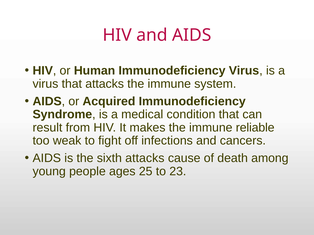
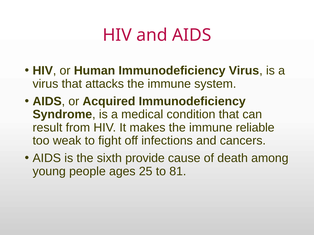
sixth attacks: attacks -> provide
23: 23 -> 81
